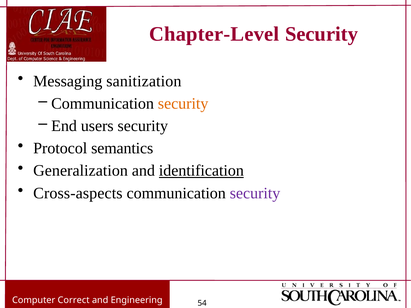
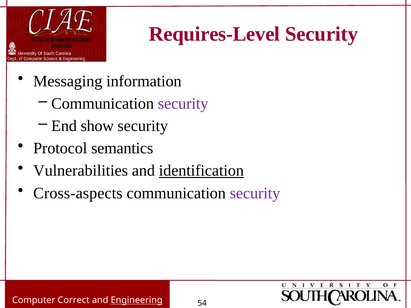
Chapter-Level: Chapter-Level -> Requires-Level
sanitization: sanitization -> information
security at (183, 104) colour: orange -> purple
users: users -> show
Generalization: Generalization -> Vulnerabilities
Engineering underline: none -> present
